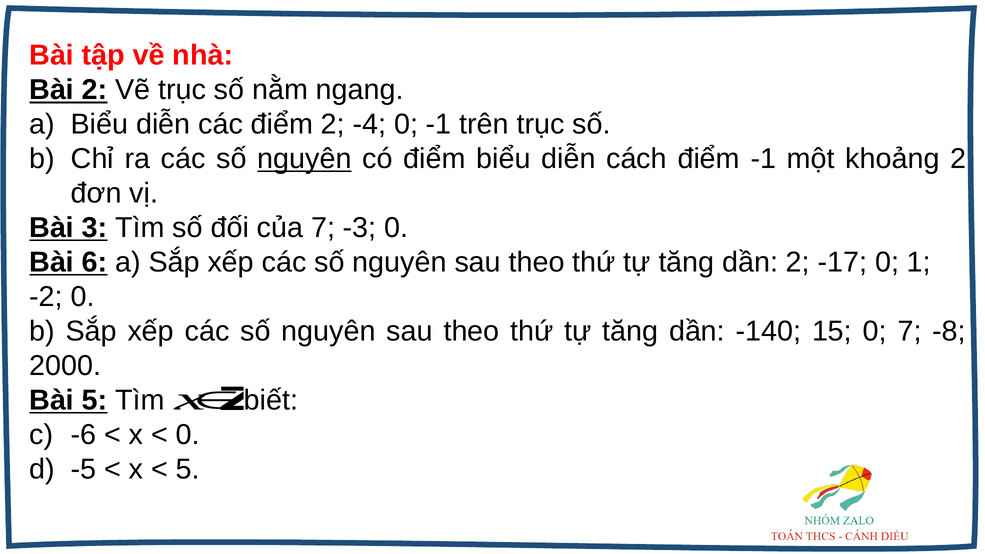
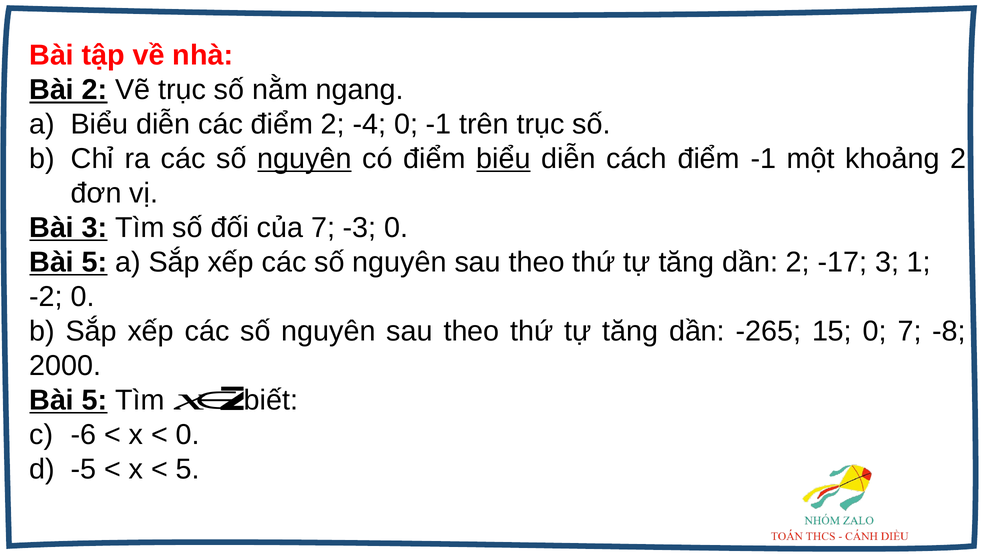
biểu at (503, 159) underline: none -> present
6 at (95, 262): 6 -> 5
-17 0: 0 -> 3
-140: -140 -> -265
